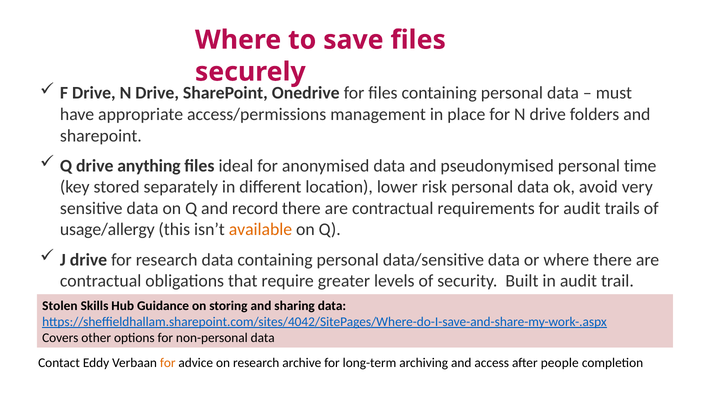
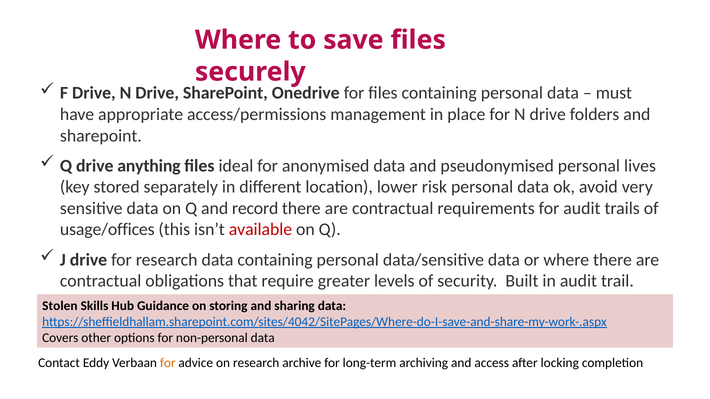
time: time -> lives
usage/allergy: usage/allergy -> usage/offices
available colour: orange -> red
people: people -> locking
